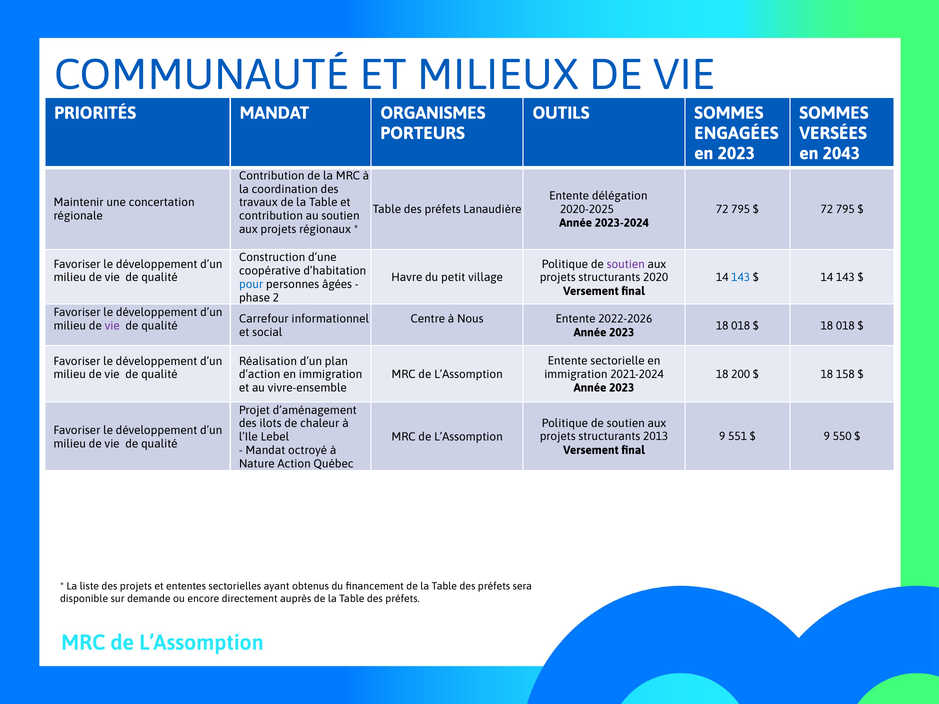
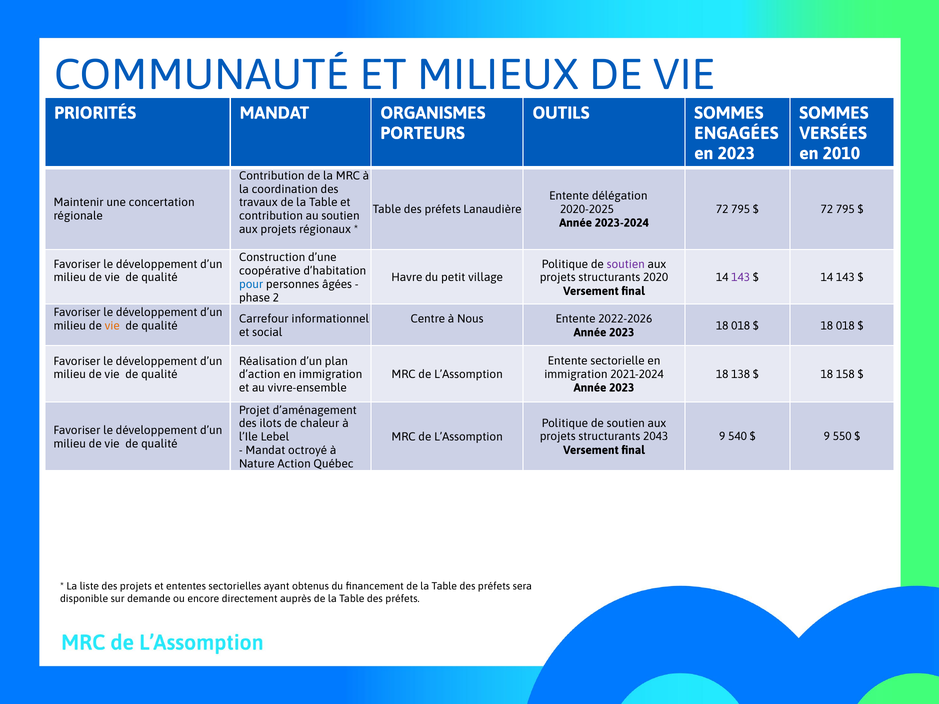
2043: 2043 -> 2010
143 at (741, 278) colour: blue -> purple
vie at (112, 326) colour: purple -> orange
200: 200 -> 138
2013: 2013 -> 2043
551: 551 -> 540
